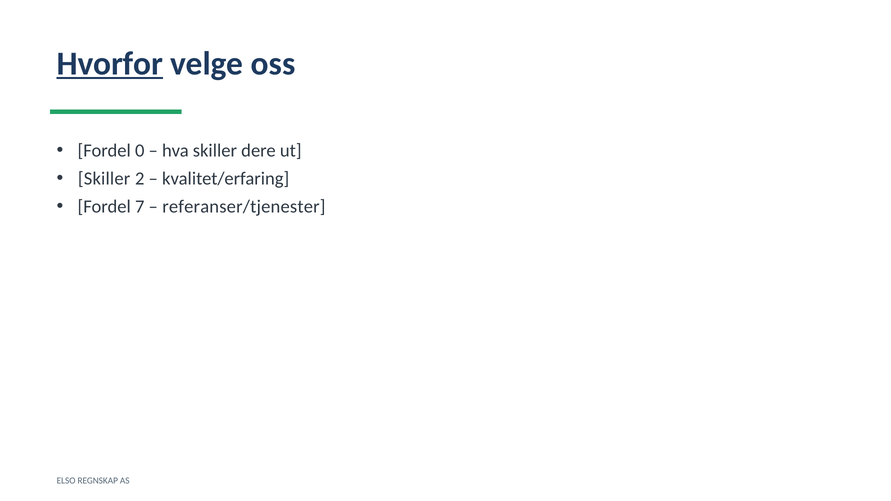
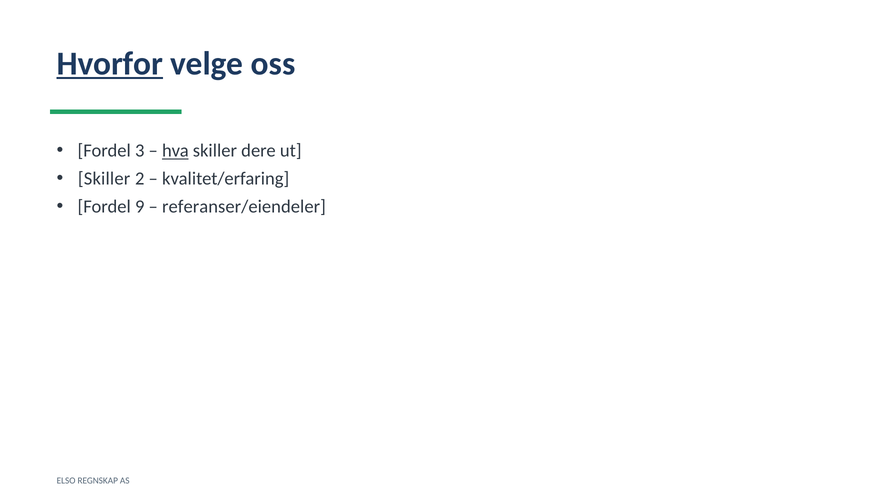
0: 0 -> 3
hva underline: none -> present
7: 7 -> 9
referanser/tjenester: referanser/tjenester -> referanser/eiendeler
